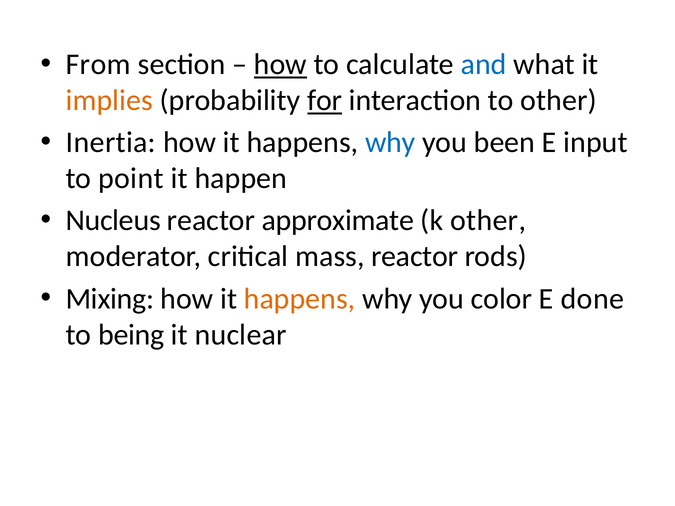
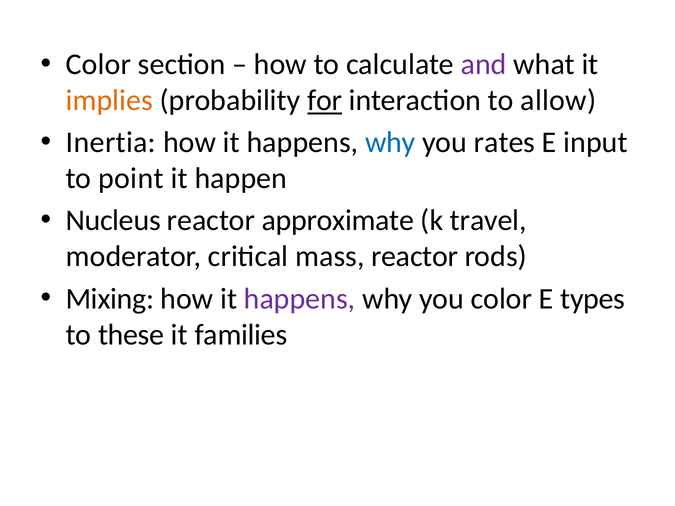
From at (98, 65): From -> Color
how at (280, 65) underline: present -> none
and colour: blue -> purple
to other: other -> allow
been: been -> rates
k other: other -> travel
happens at (300, 299) colour: orange -> purple
done: done -> types
being: being -> these
nuclear: nuclear -> families
